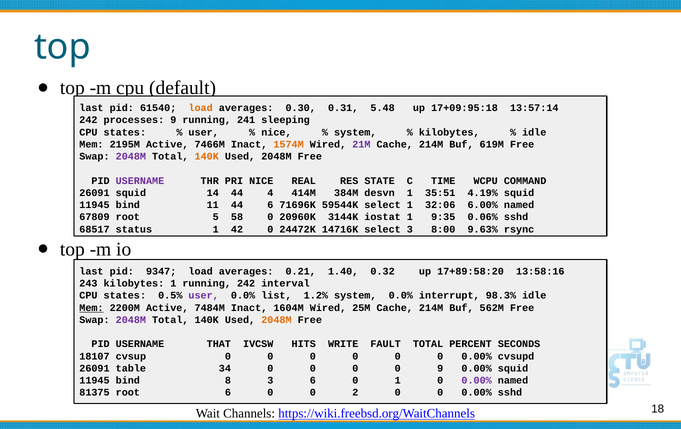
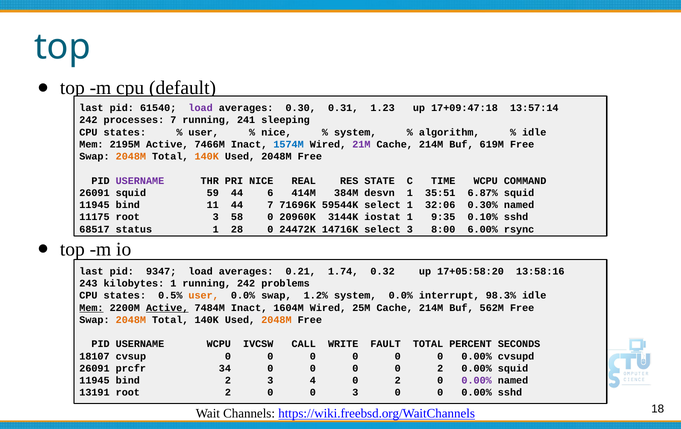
load at (201, 108) colour: orange -> purple
5.48: 5.48 -> 1.23
17+09:95:18: 17+09:95:18 -> 17+09:47:18
processes 9: 9 -> 7
kilobytes at (449, 132): kilobytes -> algorithm
1574M colour: orange -> blue
2048M at (131, 157) colour: purple -> orange
14: 14 -> 59
4: 4 -> 6
4.19%: 4.19% -> 6.87%
44 6: 6 -> 7
6.00%: 6.00% -> 0.30%
67809: 67809 -> 11175
root 5: 5 -> 3
0.06%: 0.06% -> 0.10%
42: 42 -> 28
9.63%: 9.63% -> 6.00%
1.40: 1.40 -> 1.74
17+89:58:20: 17+89:58:20 -> 17+05:58:20
interval: interval -> problems
user at (204, 296) colour: purple -> orange
0.0% list: list -> swap
Active at (167, 308) underline: none -> present
2048M at (131, 320) colour: purple -> orange
USERNAME THAT: THAT -> WCPU
HITS: HITS -> CALL
table: table -> prcfr
0 0 9: 9 -> 2
bind 8: 8 -> 2
3 6: 6 -> 4
1 at (398, 380): 1 -> 2
81375: 81375 -> 13191
root 6: 6 -> 2
0 2: 2 -> 3
